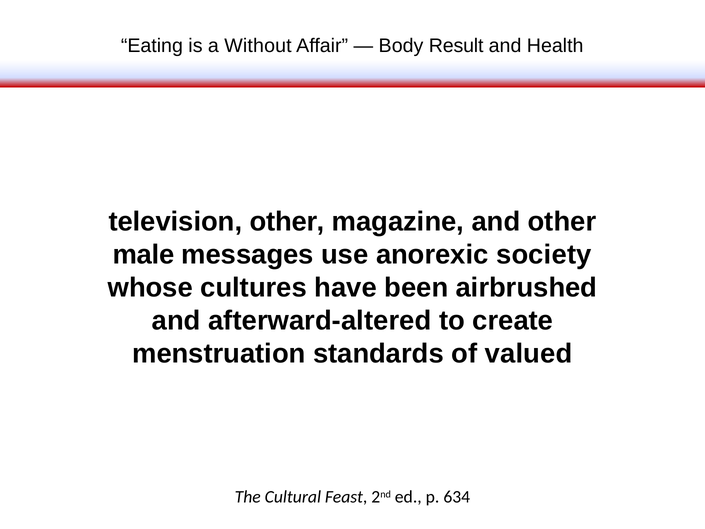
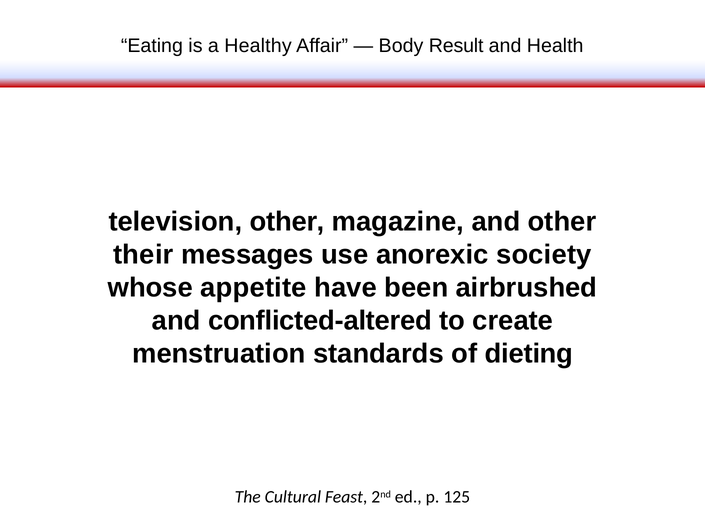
Without: Without -> Healthy
male: male -> their
cultures: cultures -> appetite
afterward-altered: afterward-altered -> conflicted-altered
valued: valued -> dieting
634: 634 -> 125
